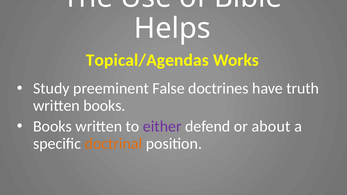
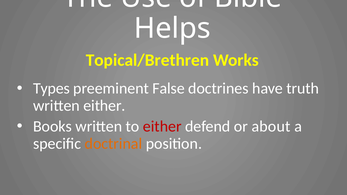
Topical/Agendas: Topical/Agendas -> Topical/Brethren
Study: Study -> Types
written books: books -> either
either at (162, 126) colour: purple -> red
